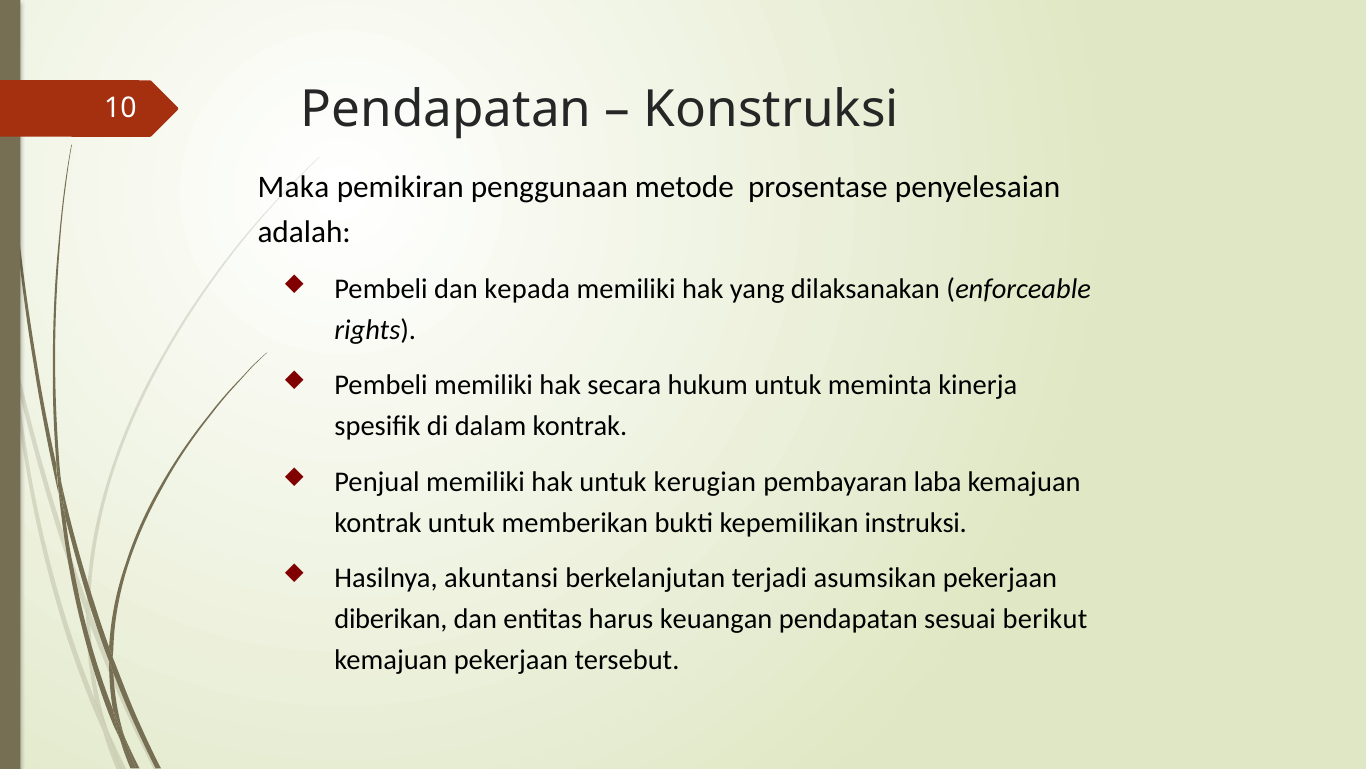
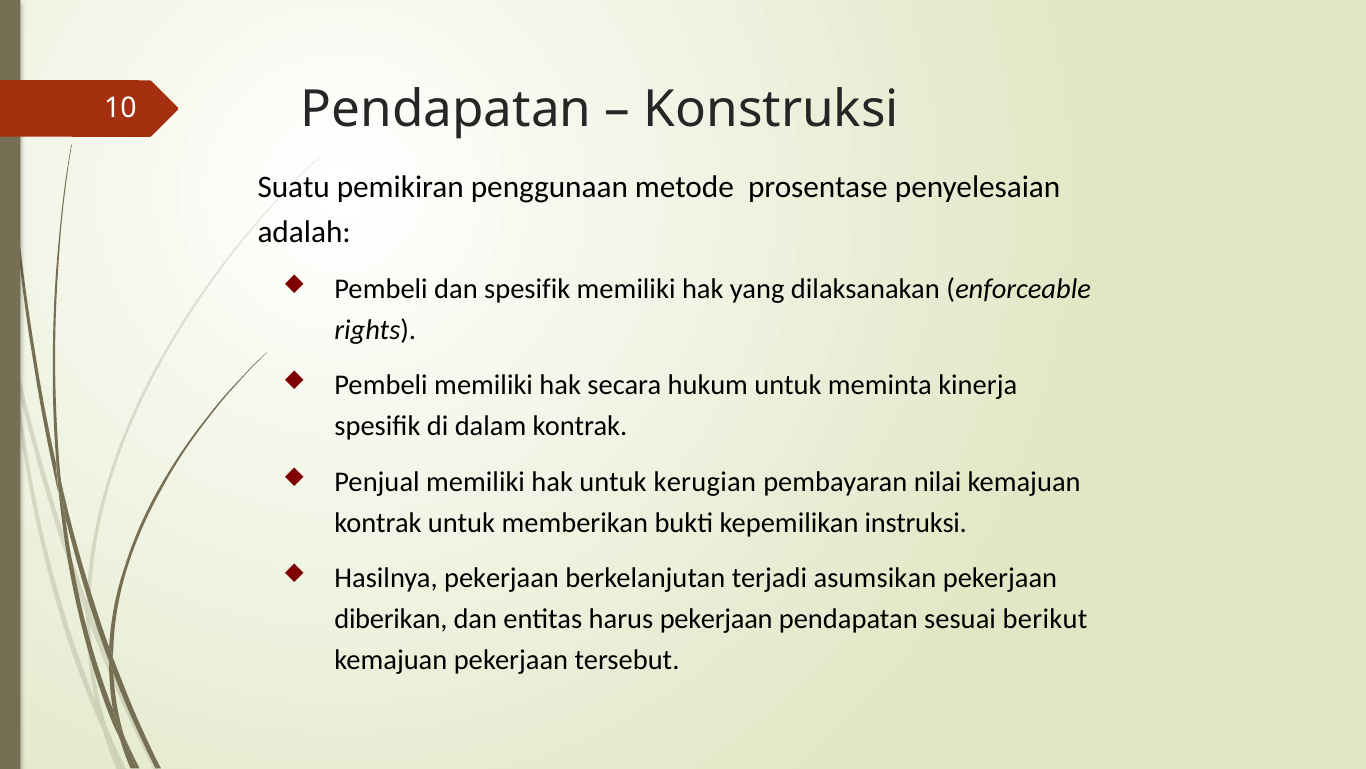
Maka: Maka -> Suatu
dan kepada: kepada -> spesifik
laba: laba -> nilai
Hasilnya akuntansi: akuntansi -> pekerjaan
harus keuangan: keuangan -> pekerjaan
